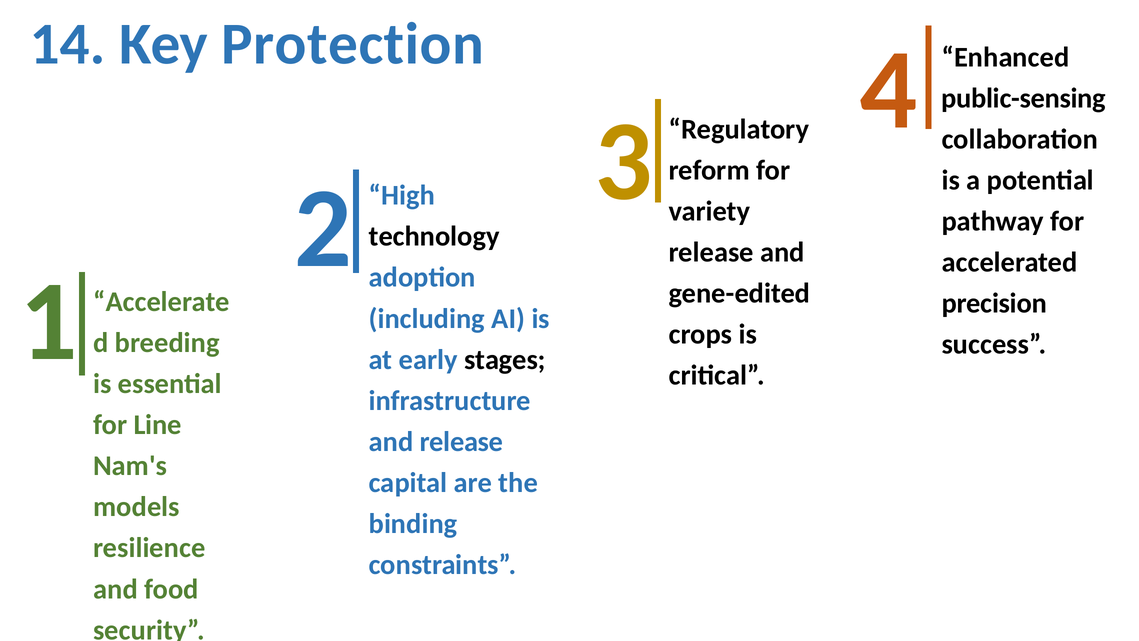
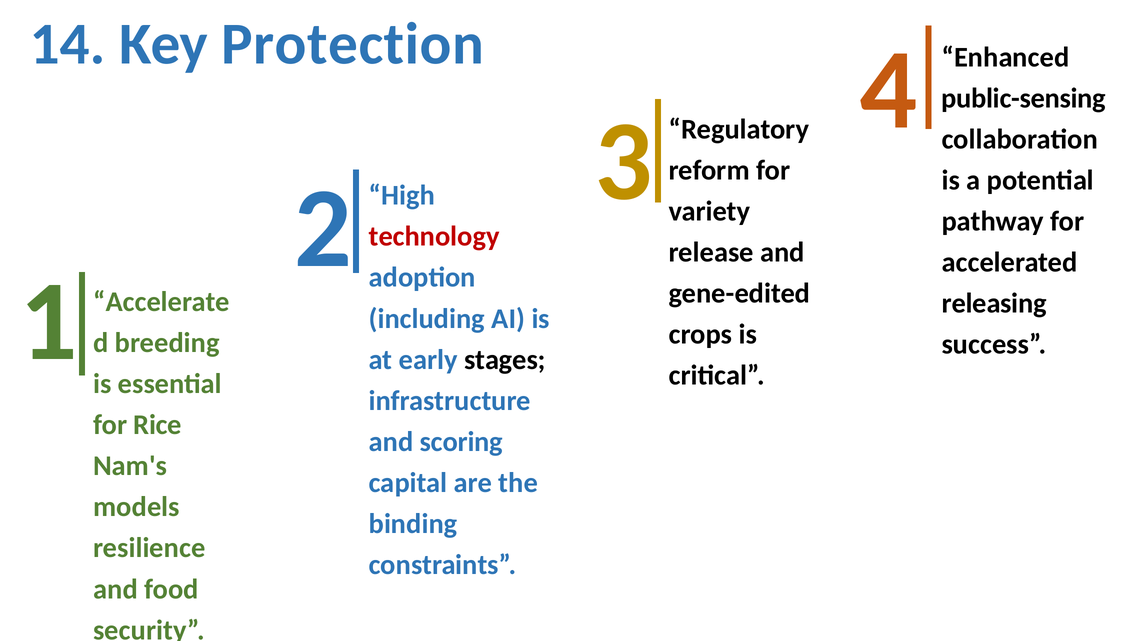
technology colour: black -> red
precision: precision -> releasing
Line: Line -> Rice
and release: release -> scoring
